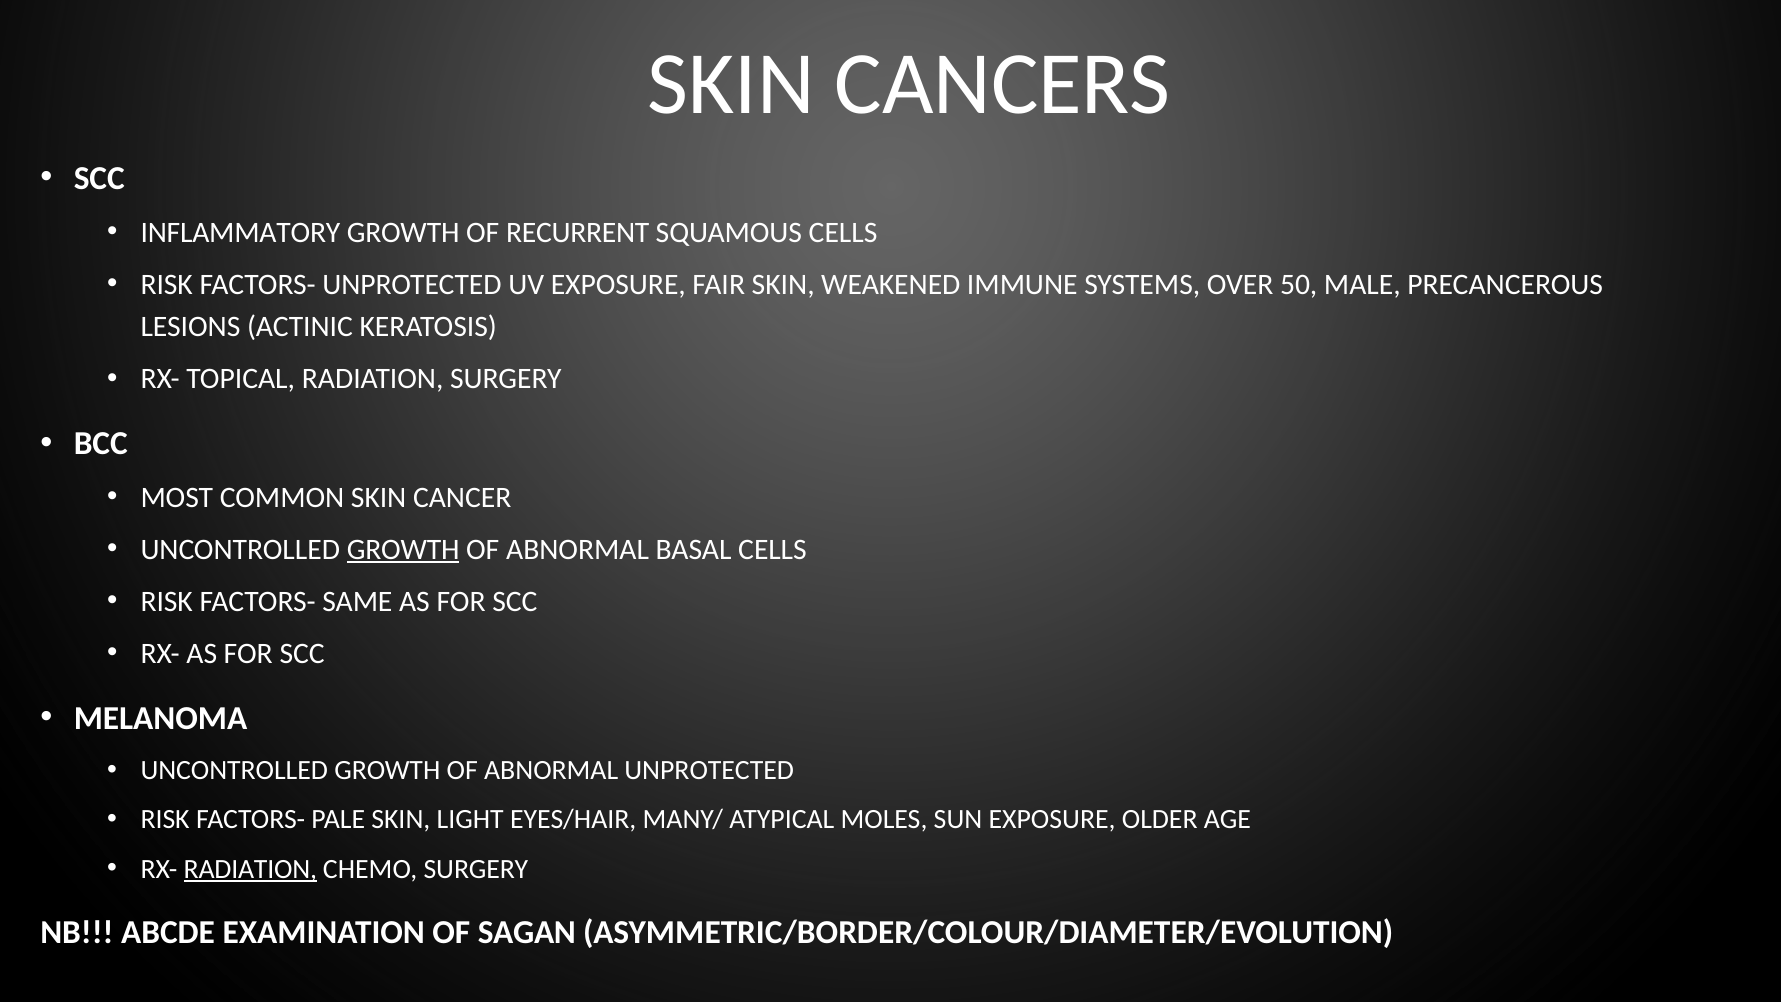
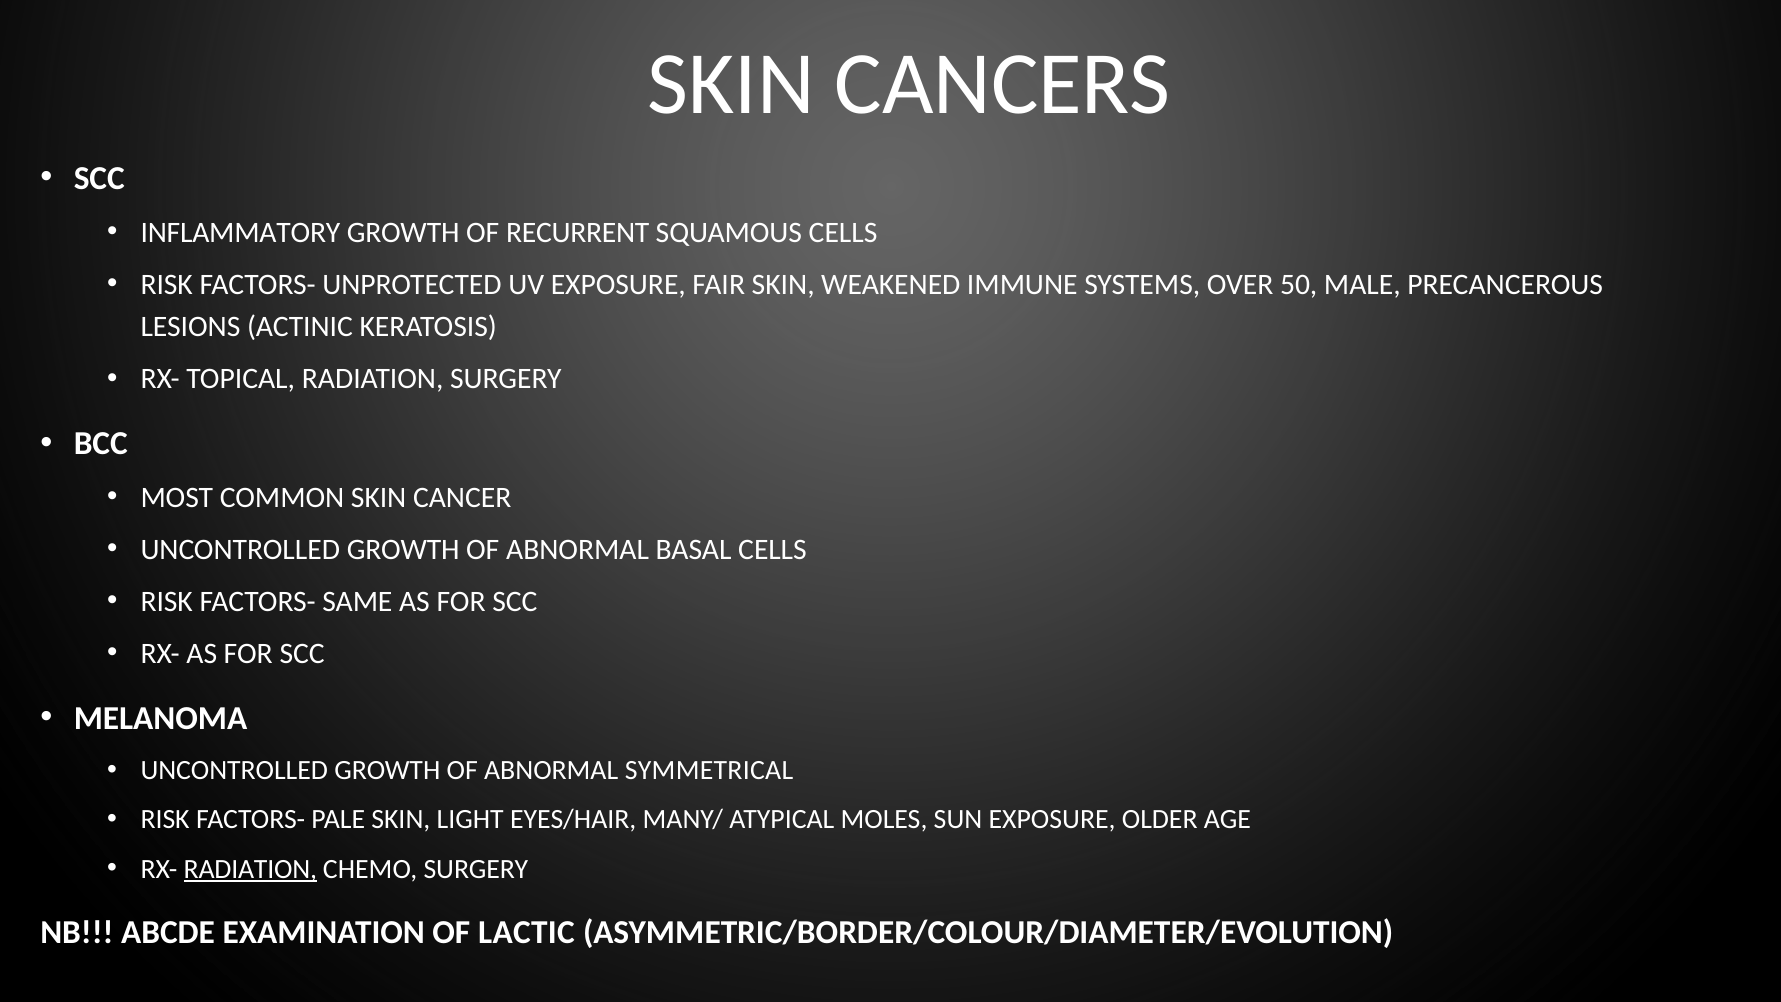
GROWTH at (403, 549) underline: present -> none
ABNORMAL UNPROTECTED: UNPROTECTED -> SYMMETRICAL
SAGAN: SAGAN -> LACTIC
